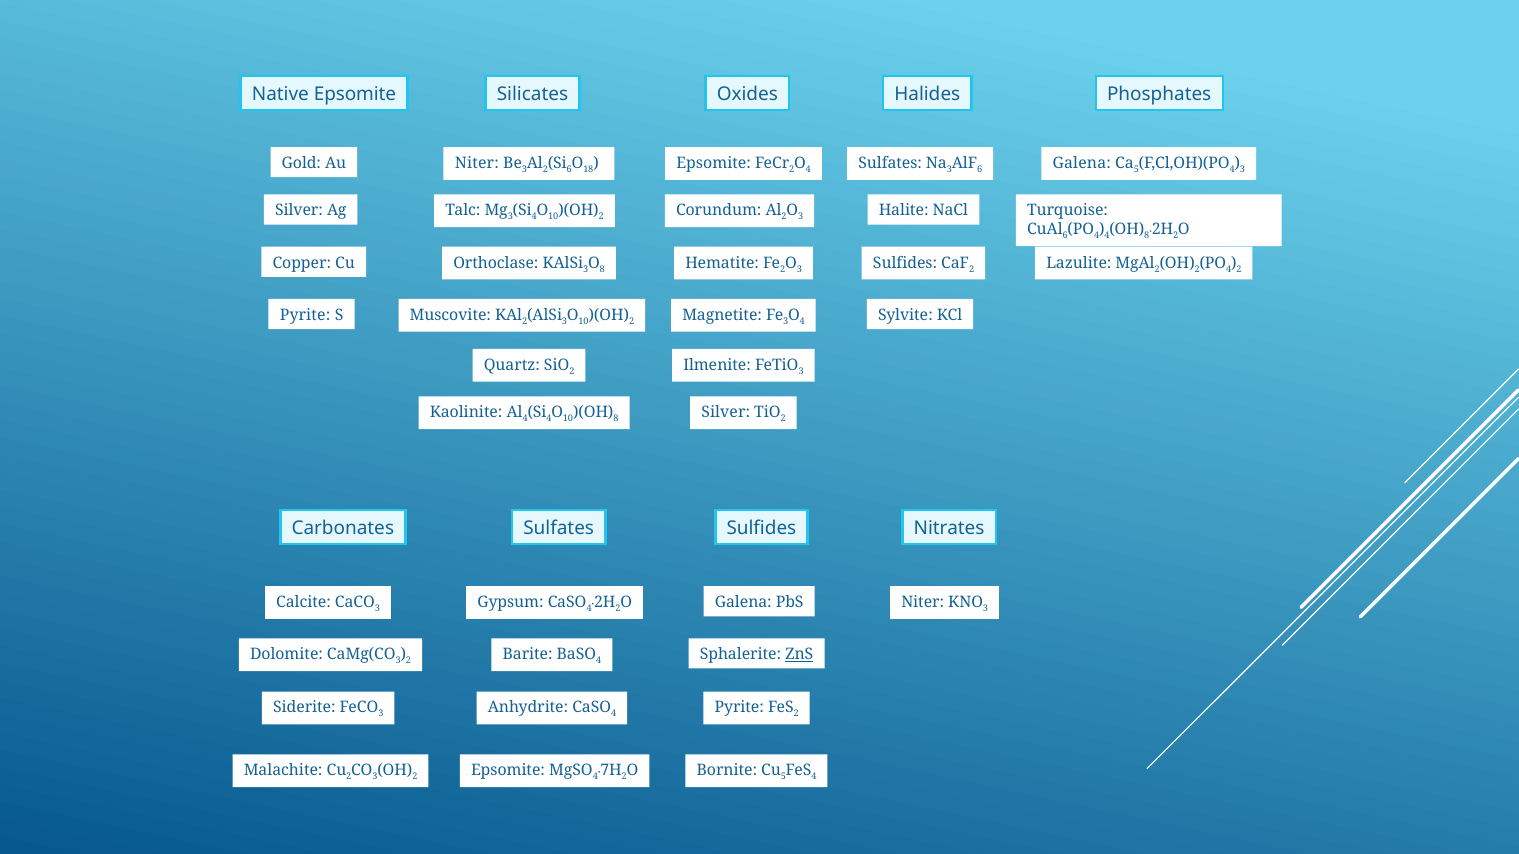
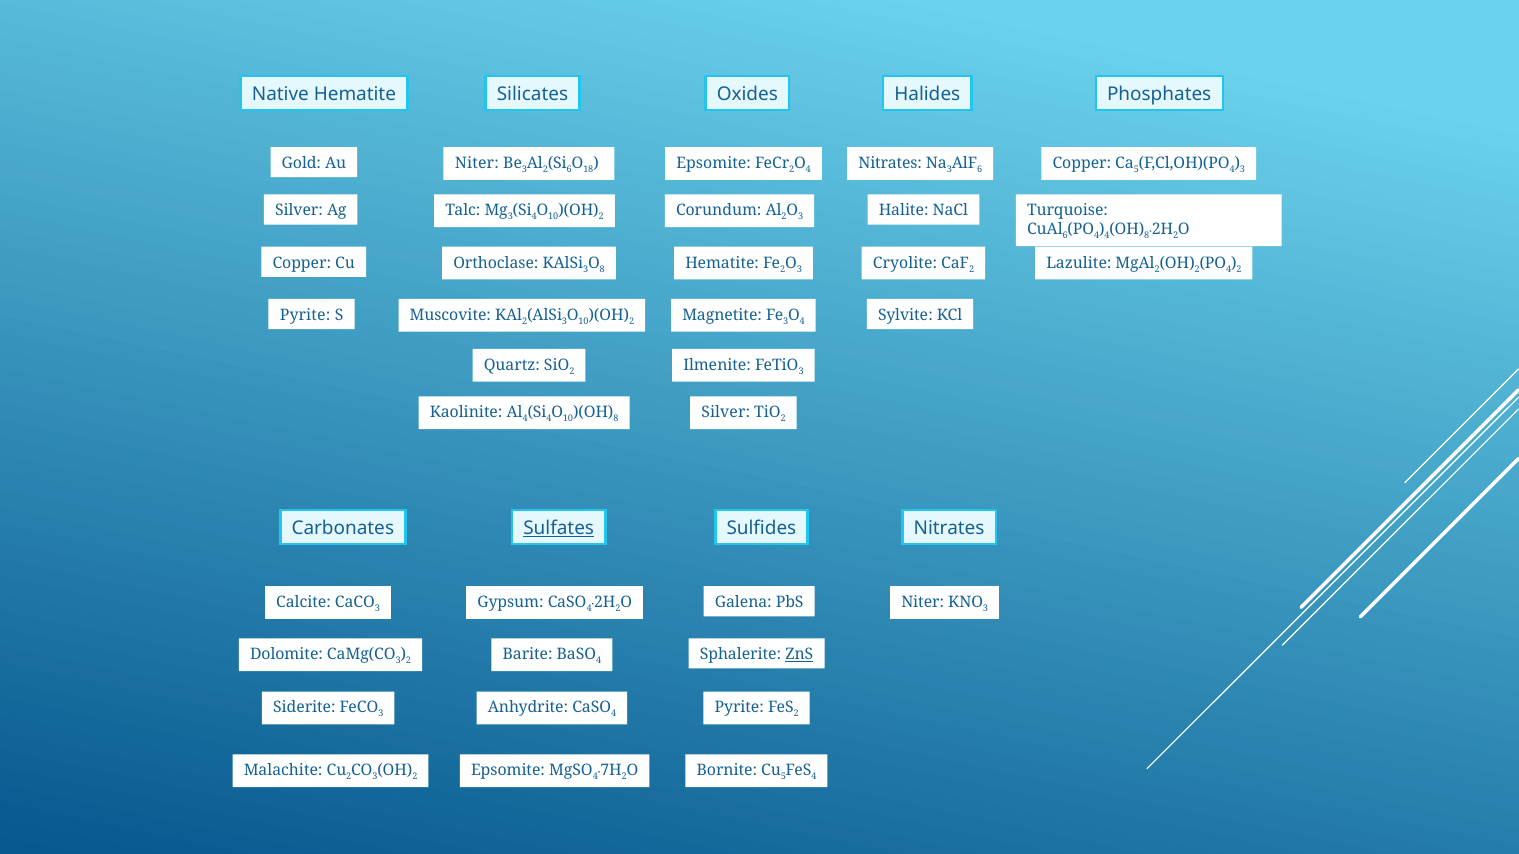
Native Epsomite: Epsomite -> Hematite
Sulfates at (890, 163): Sulfates -> Nitrates
Galena at (1082, 163): Galena -> Copper
Sulfides at (905, 263): Sulfides -> Cryolite
Sulfates at (559, 529) underline: none -> present
